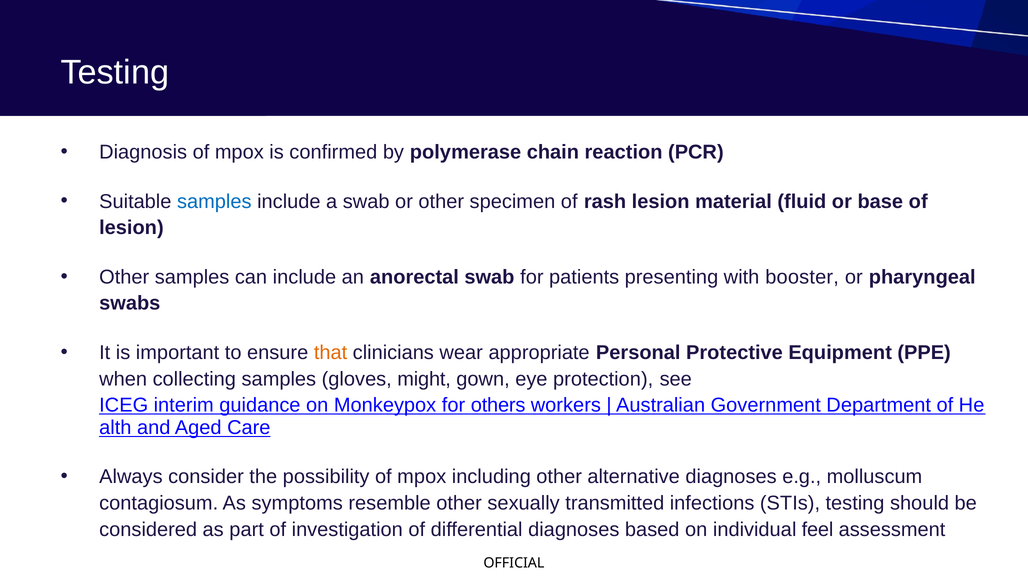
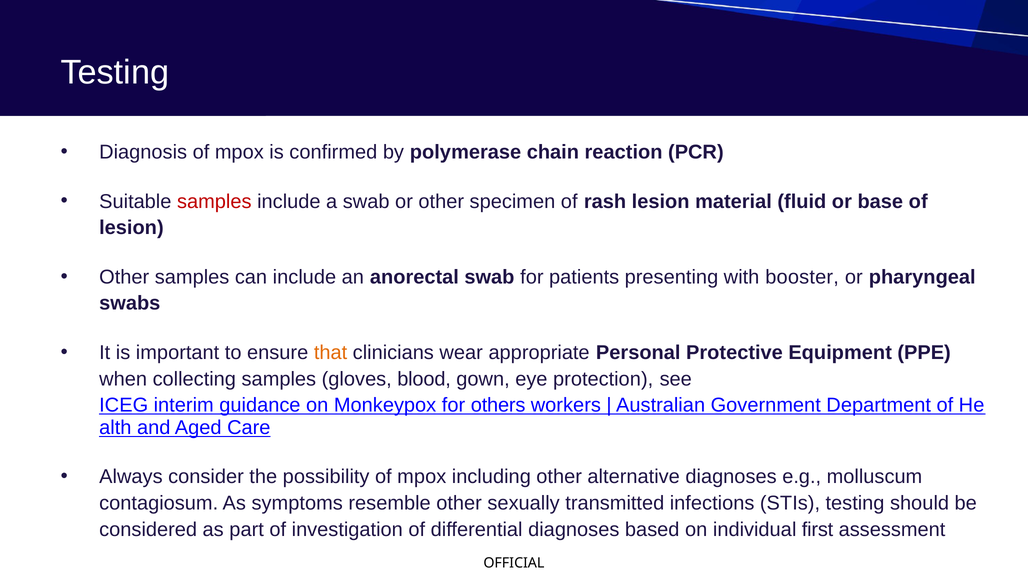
samples at (214, 202) colour: blue -> red
might: might -> blood
feel: feel -> first
